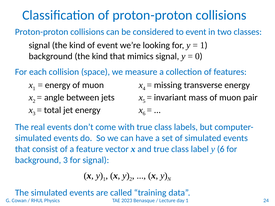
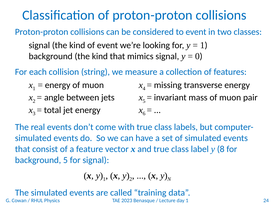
space: space -> string
y 6: 6 -> 8
background 3: 3 -> 5
